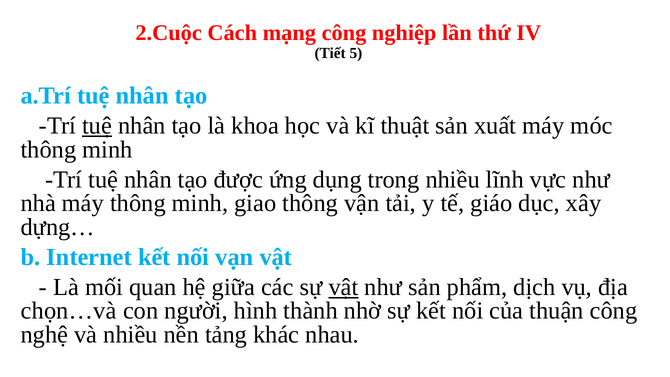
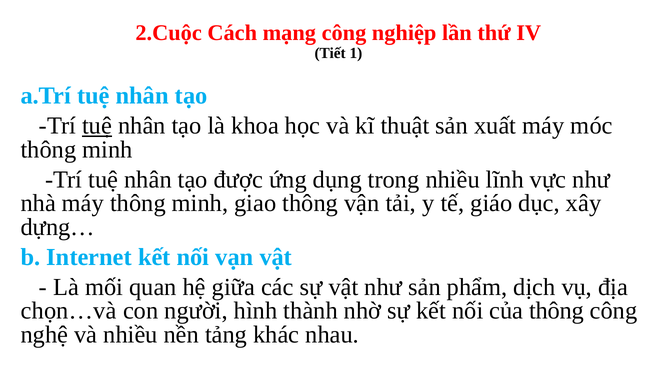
5: 5 -> 1
vật at (343, 287) underline: present -> none
của thuận: thuận -> thông
